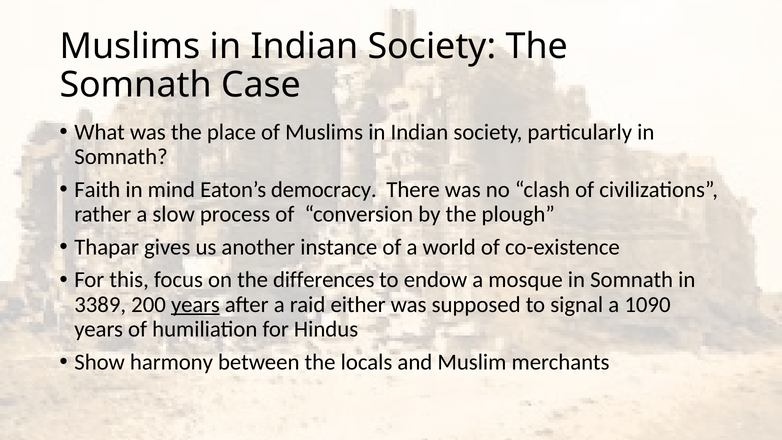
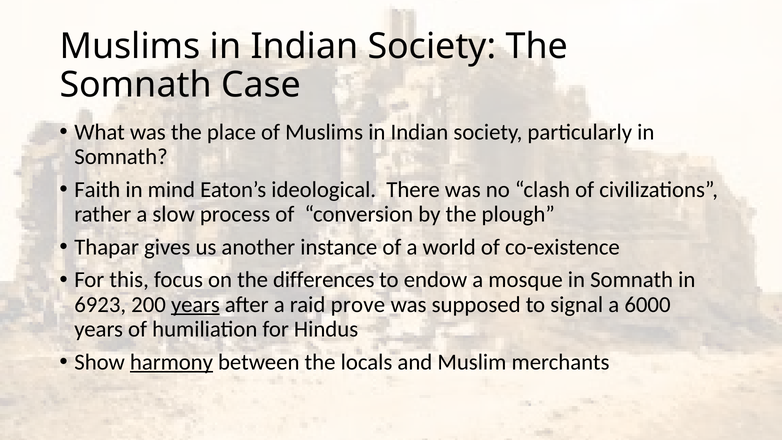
democracy: democracy -> ideological
3389: 3389 -> 6923
either: either -> prove
1090: 1090 -> 6000
harmony underline: none -> present
